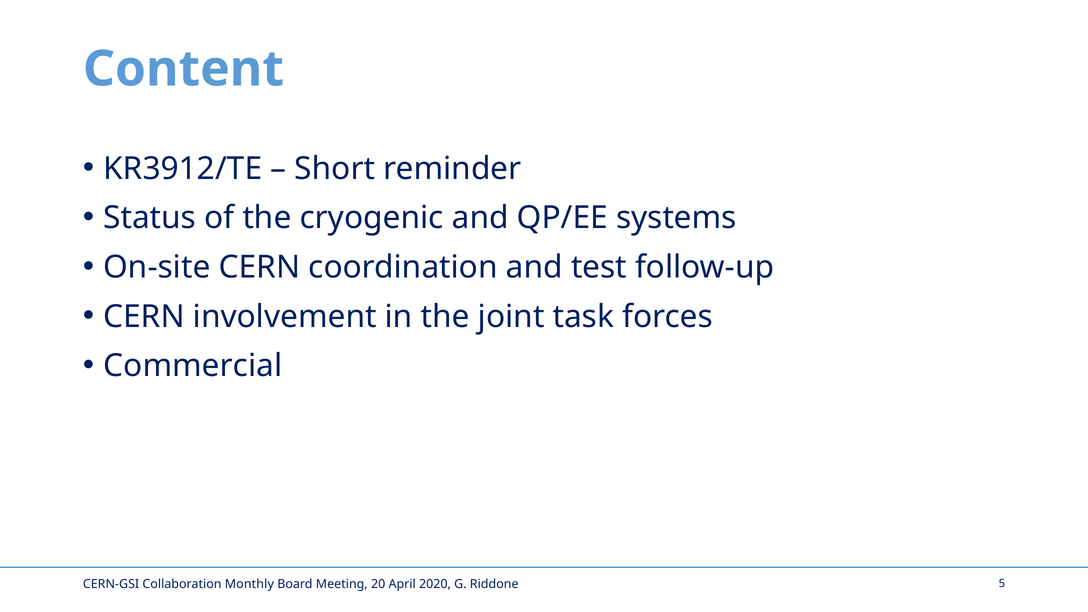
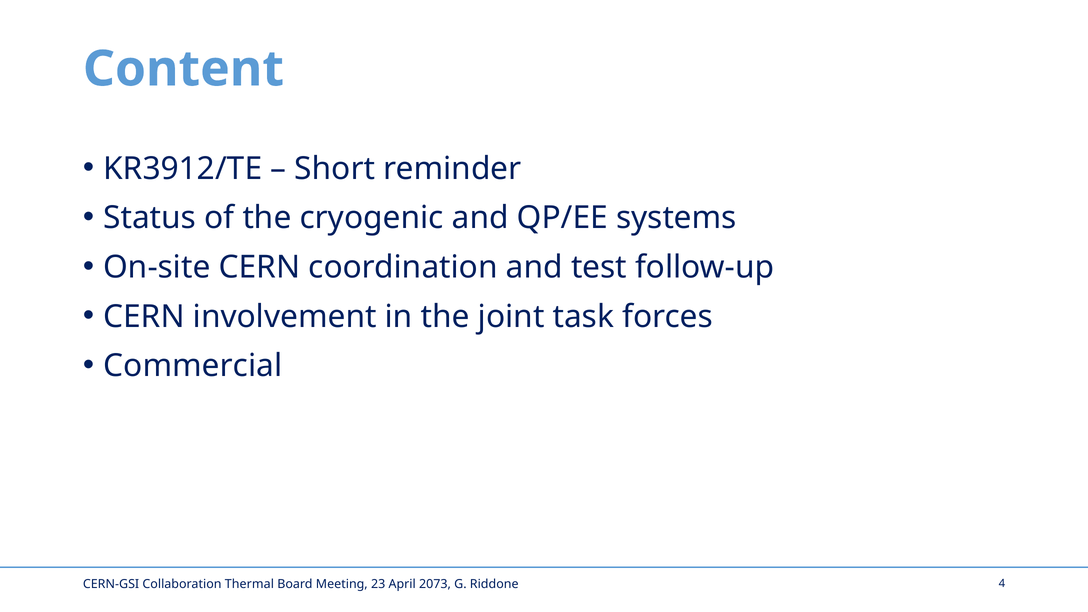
Monthly: Monthly -> Thermal
20: 20 -> 23
2020: 2020 -> 2073
5: 5 -> 4
